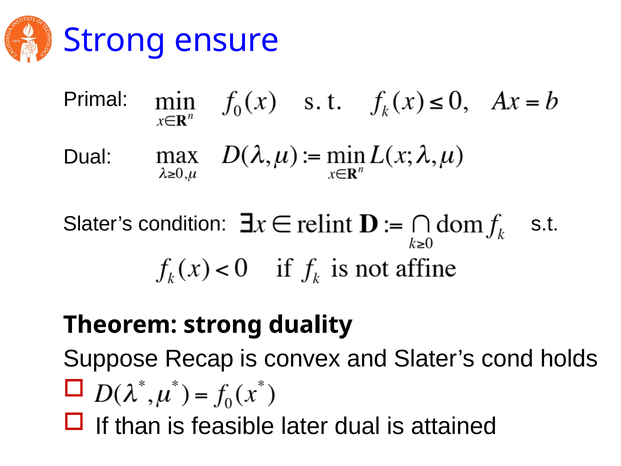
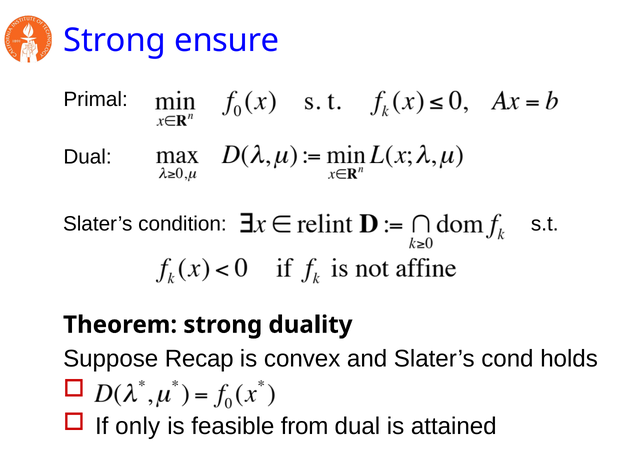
than: than -> only
later: later -> from
